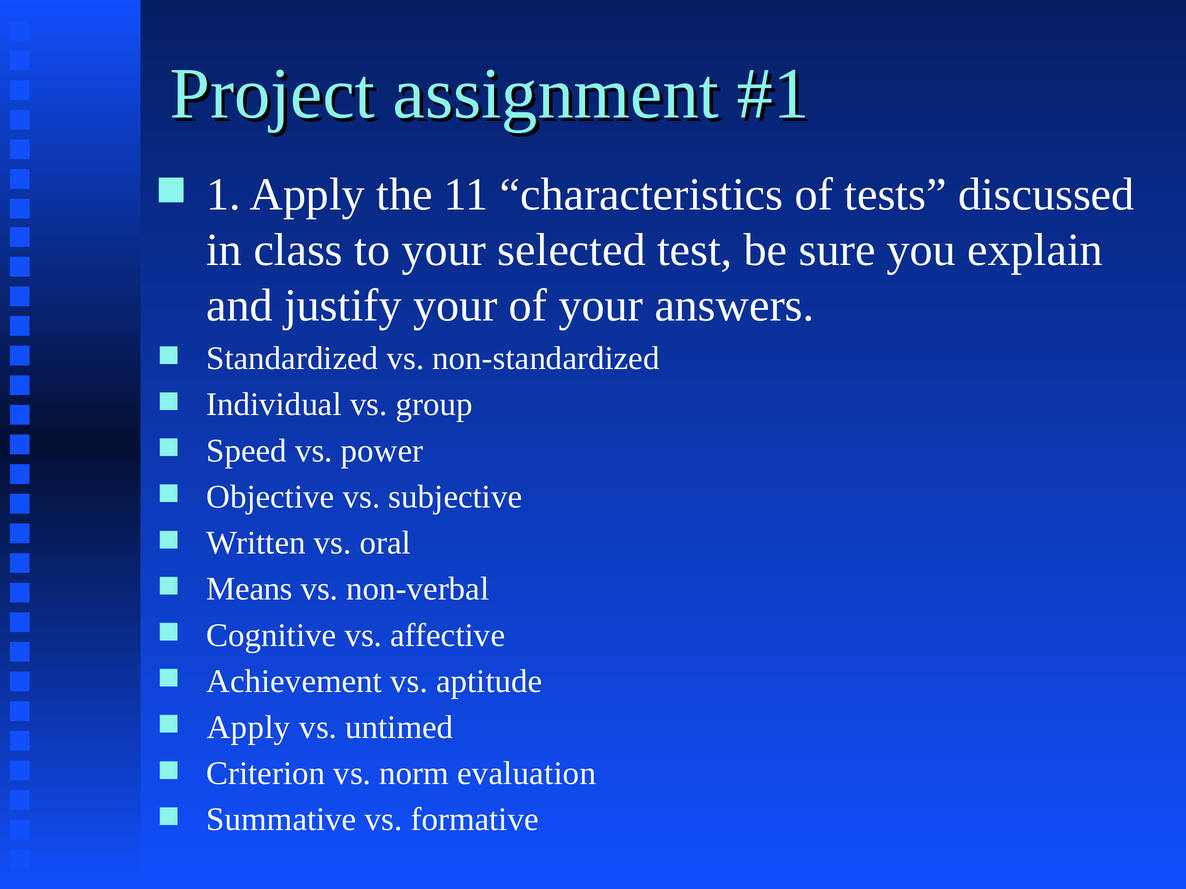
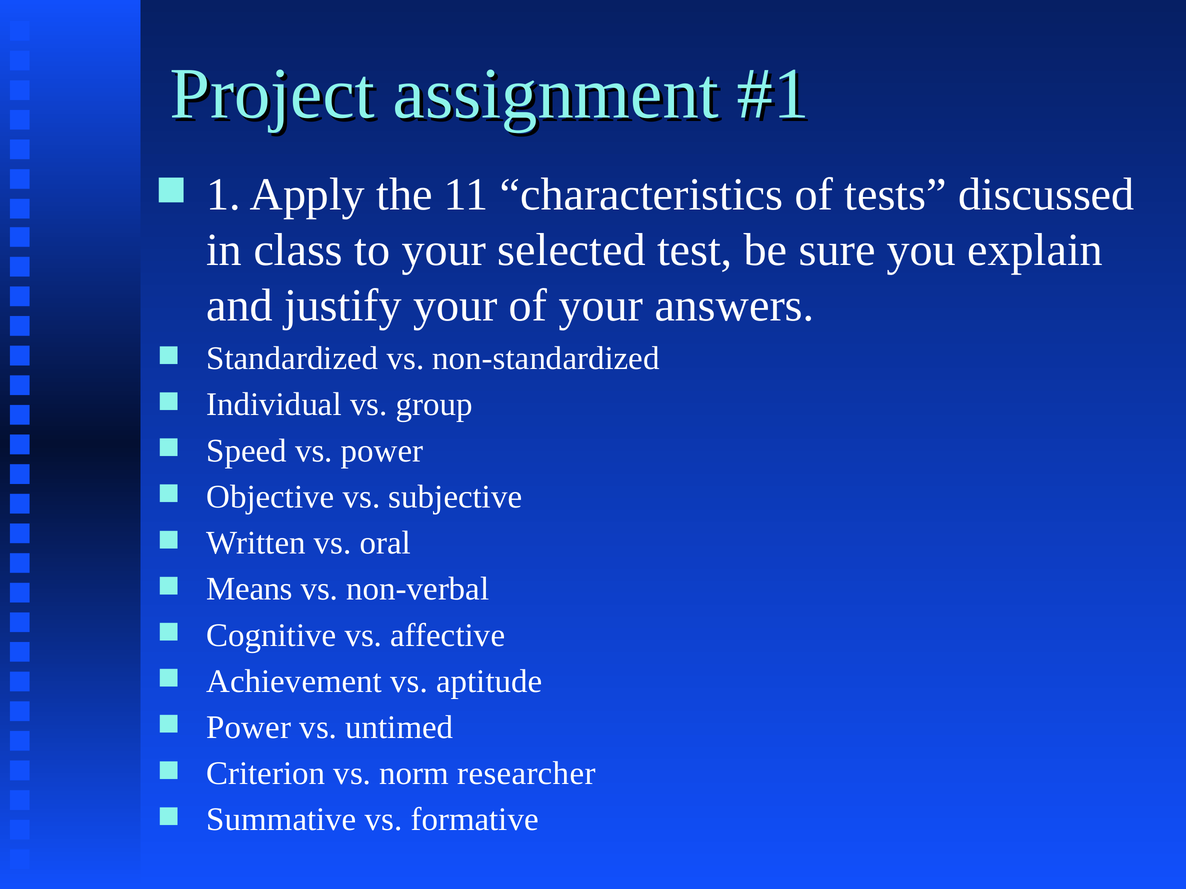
Apply at (249, 728): Apply -> Power
evaluation: evaluation -> researcher
